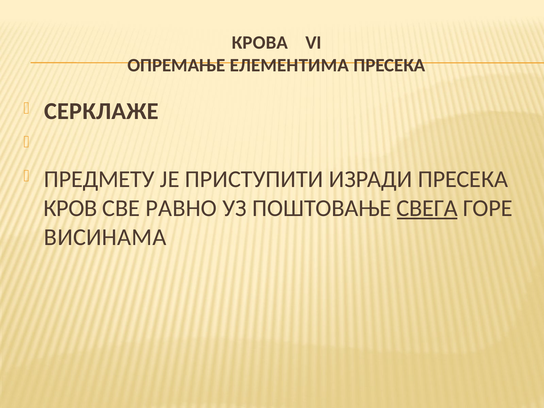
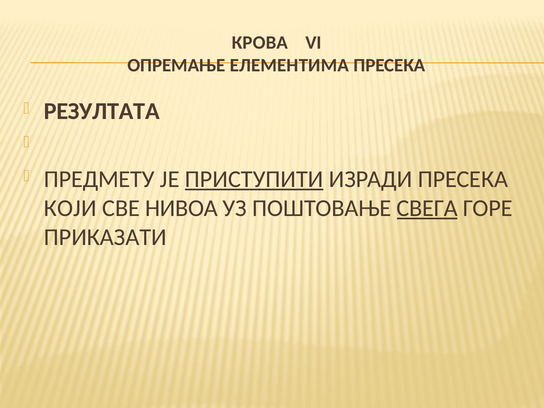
СЕРКЛАЖЕ: СЕРКЛАЖЕ -> РЕЗУЛТАТА
ПРИСТУПИТИ underline: none -> present
КРОВ: КРОВ -> КОЈИ
РАВНО: РАВНО -> НИВОА
ВИСИНАМА: ВИСИНАМА -> ПРИКАЗАТИ
